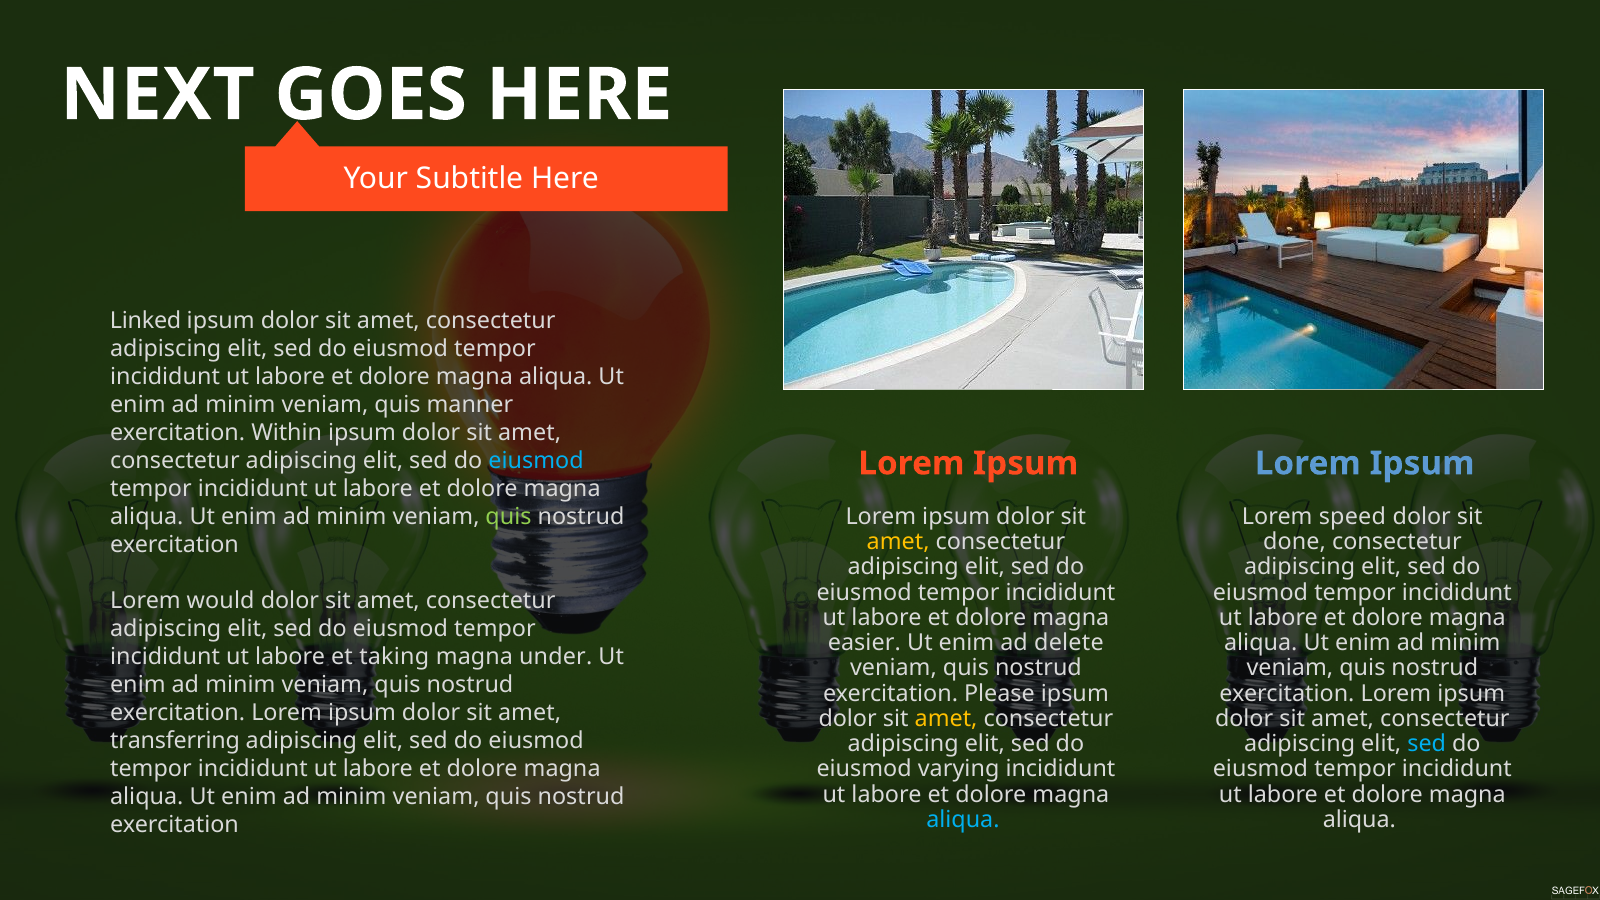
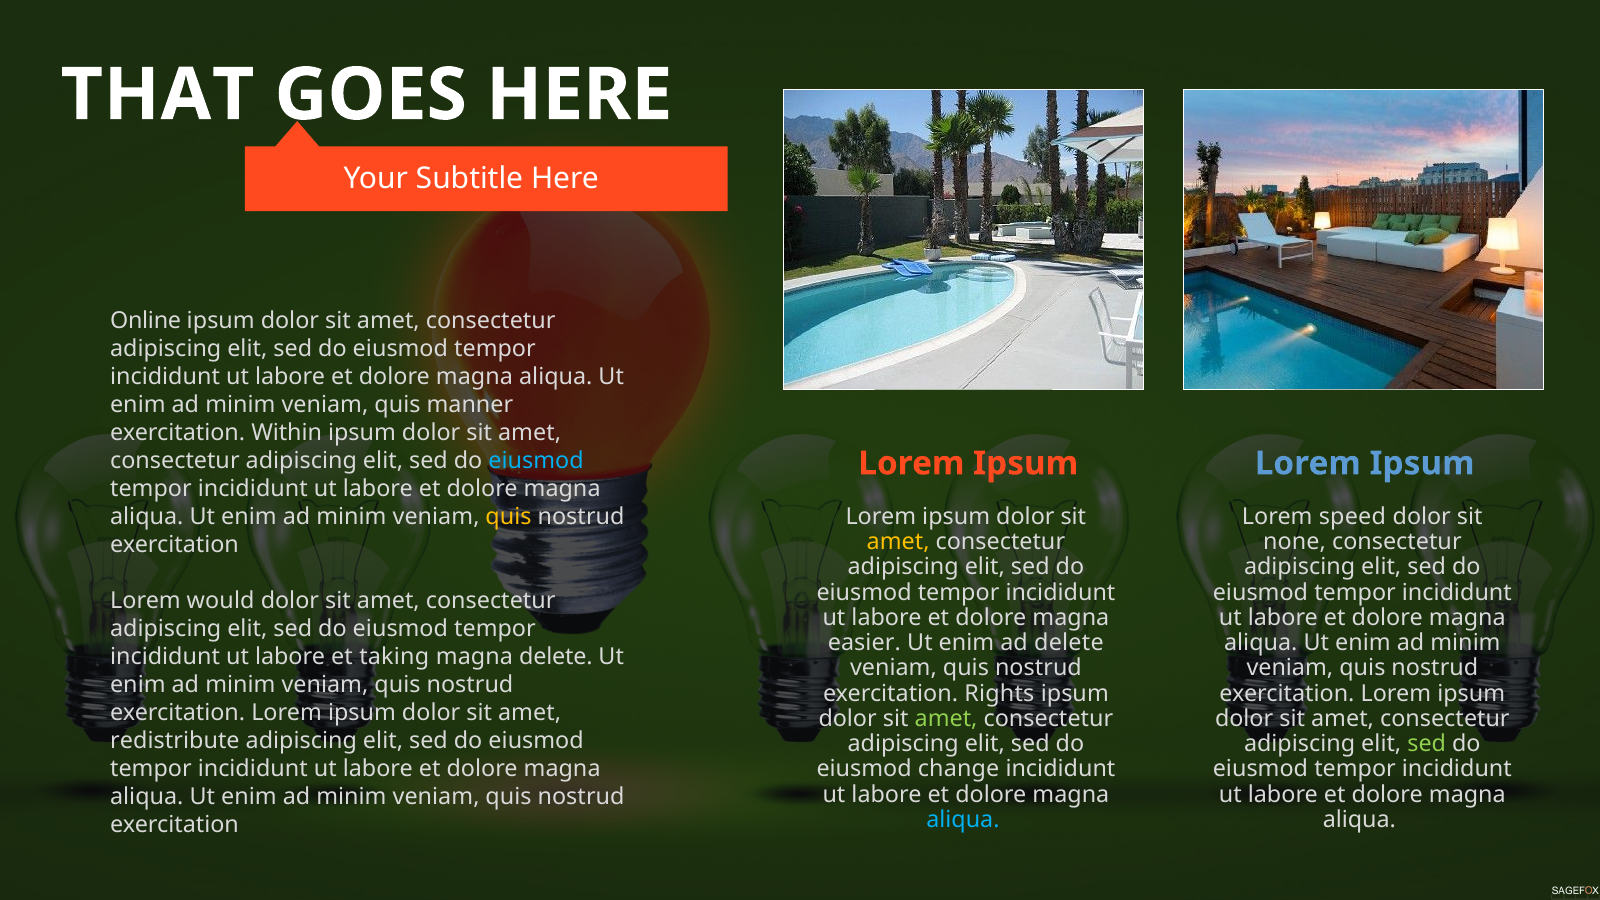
NEXT: NEXT -> THAT
Linked: Linked -> Online
quis at (509, 517) colour: light green -> yellow
done: done -> none
magna under: under -> delete
Please: Please -> Rights
amet at (946, 719) colour: yellow -> light green
transferring: transferring -> redistribute
sed at (1427, 744) colour: light blue -> light green
varying: varying -> change
